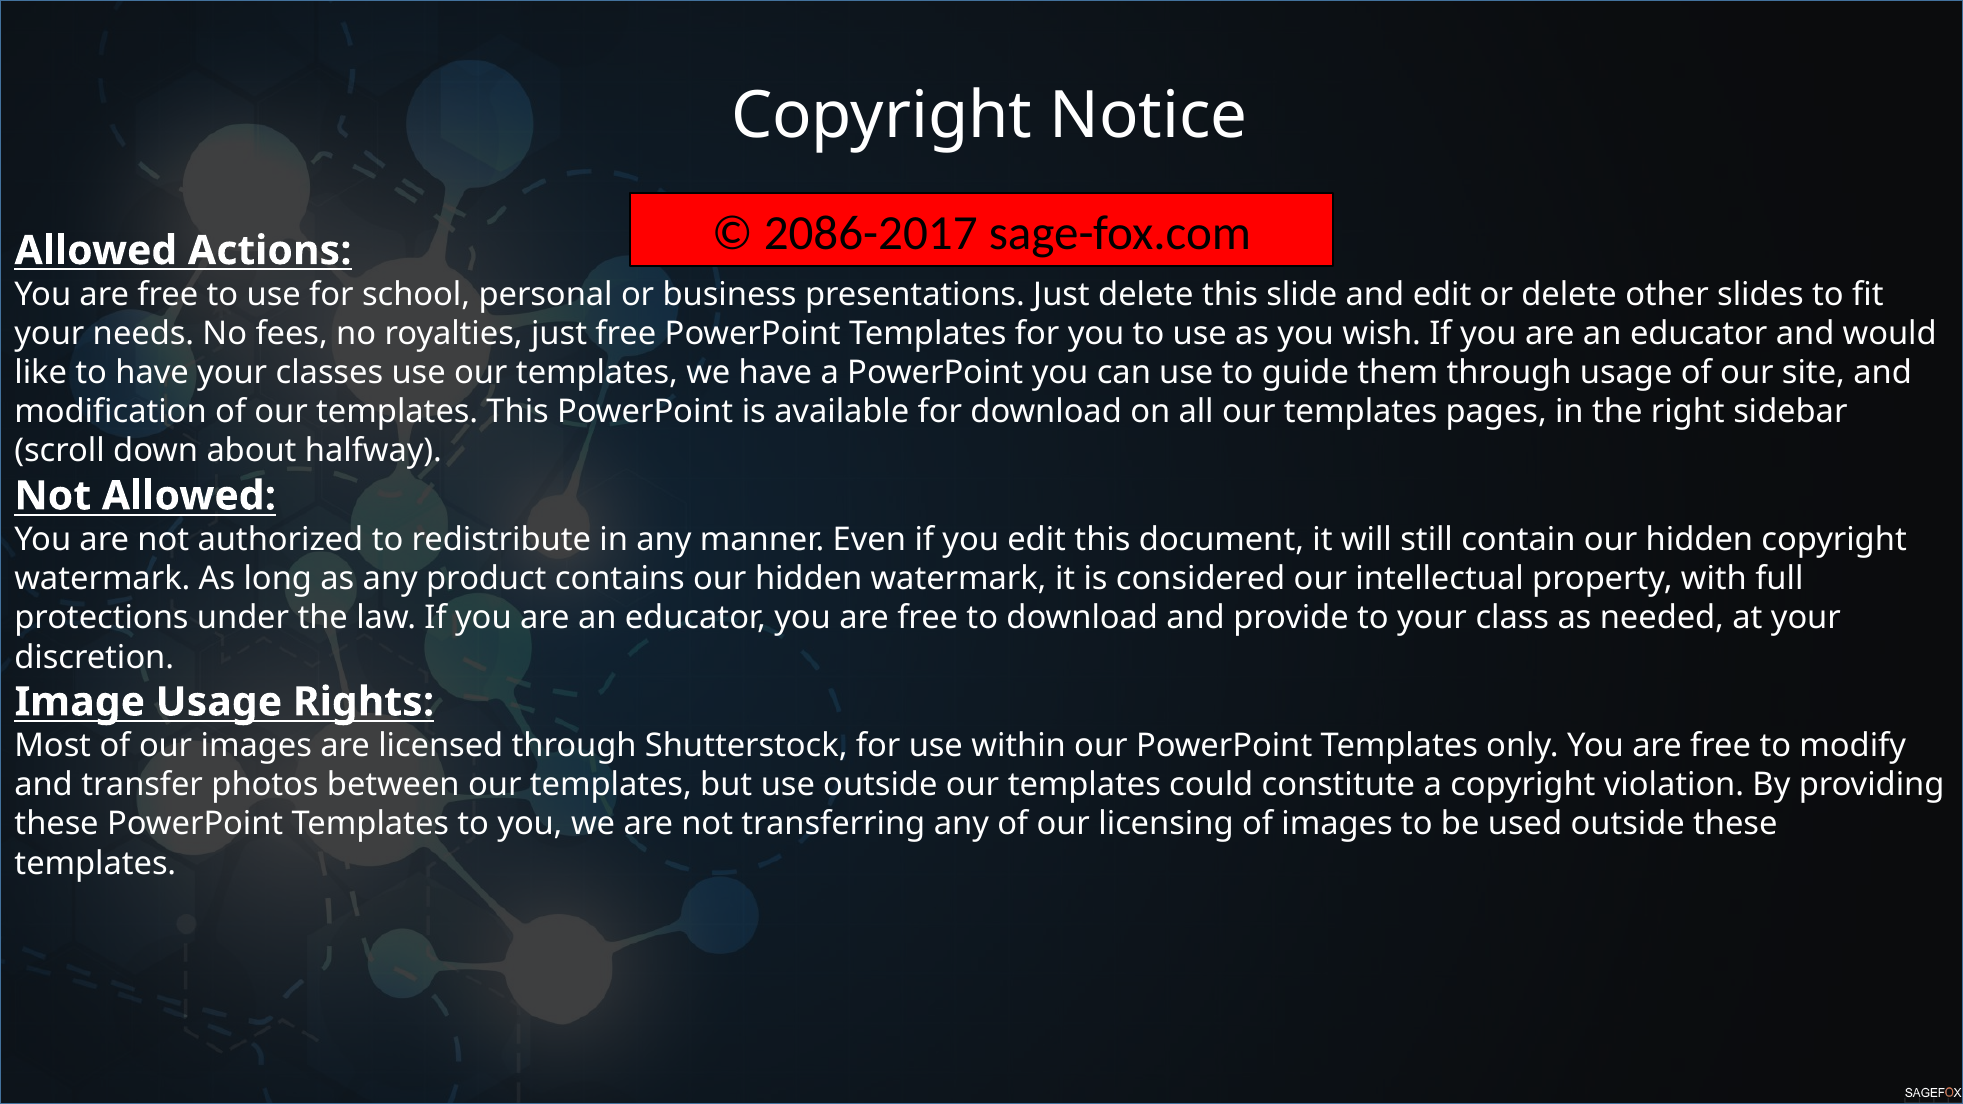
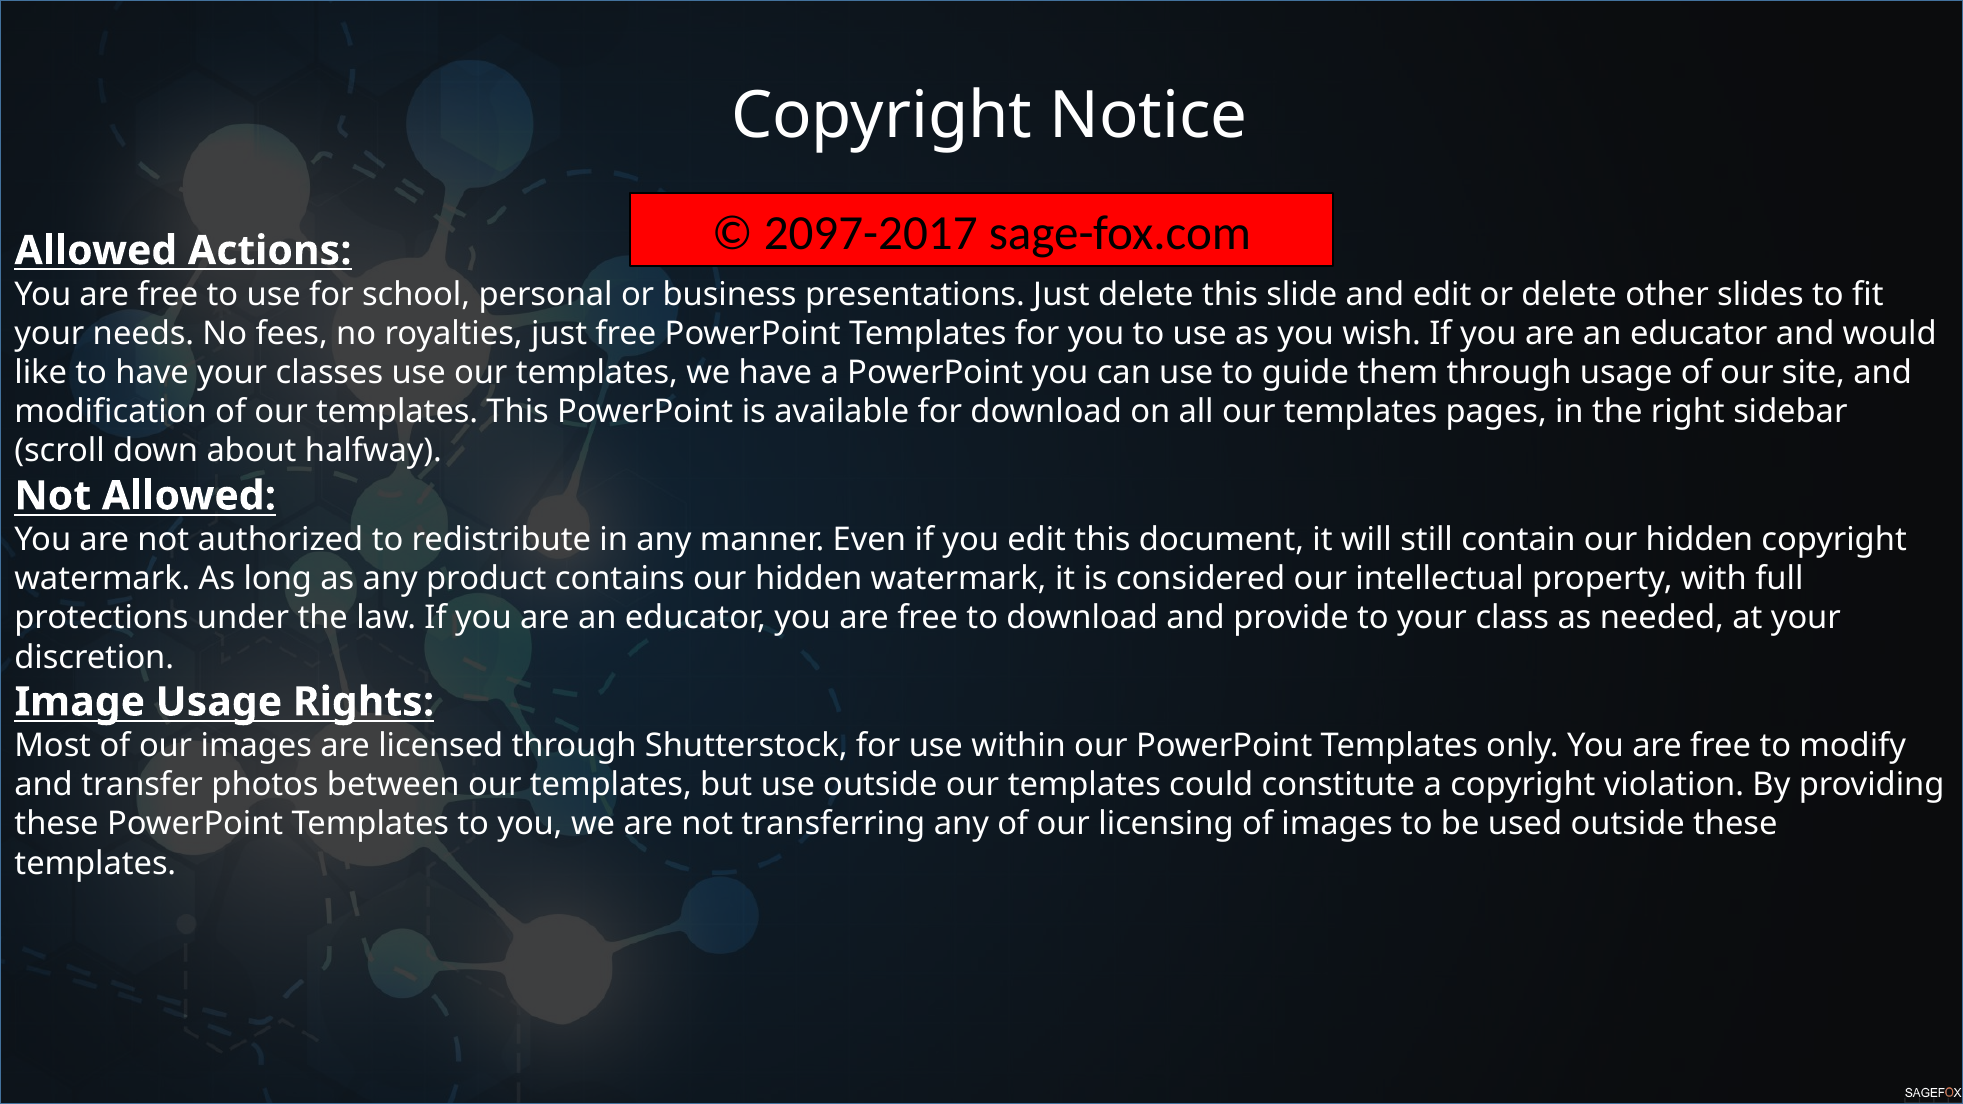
2086-2017: 2086-2017 -> 2097-2017
